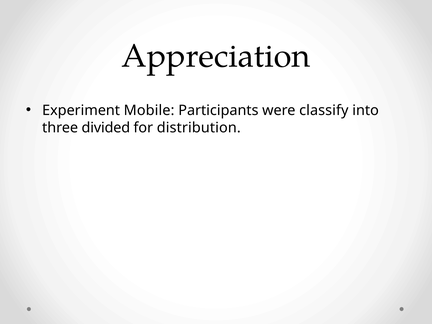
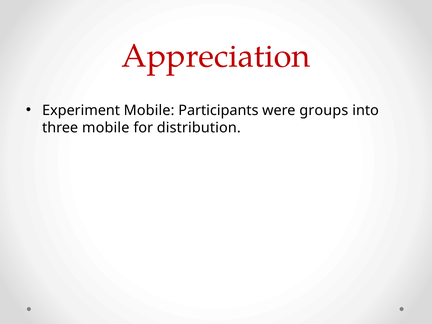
Appreciation colour: black -> red
classify: classify -> groups
three divided: divided -> mobile
